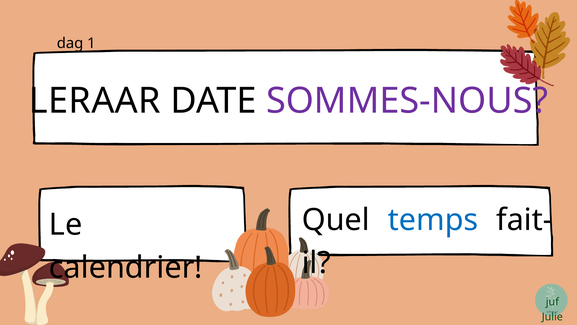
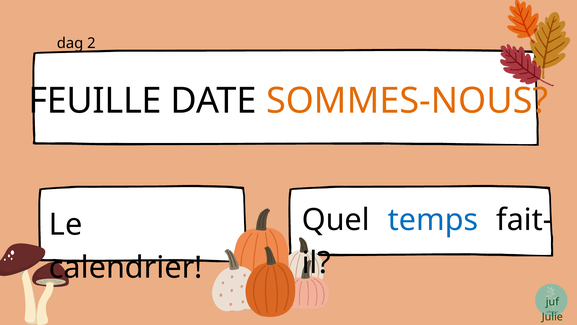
1: 1 -> 2
LERAAR: LERAAR -> FEUILLE
SOMMES-NOUS colour: purple -> orange
